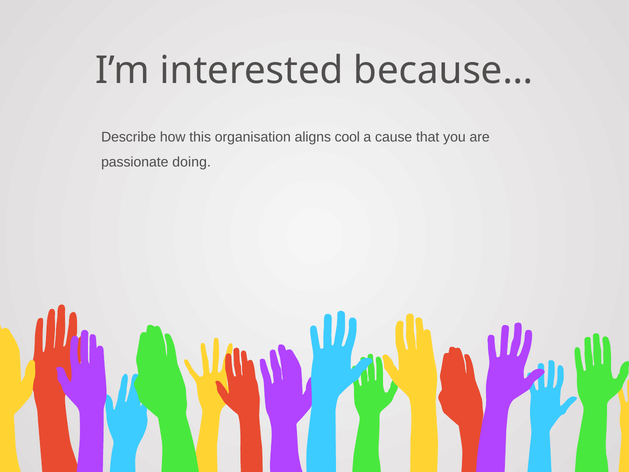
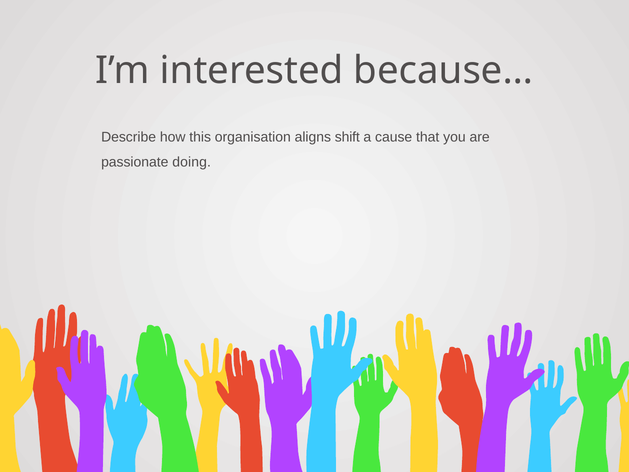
cool: cool -> shift
